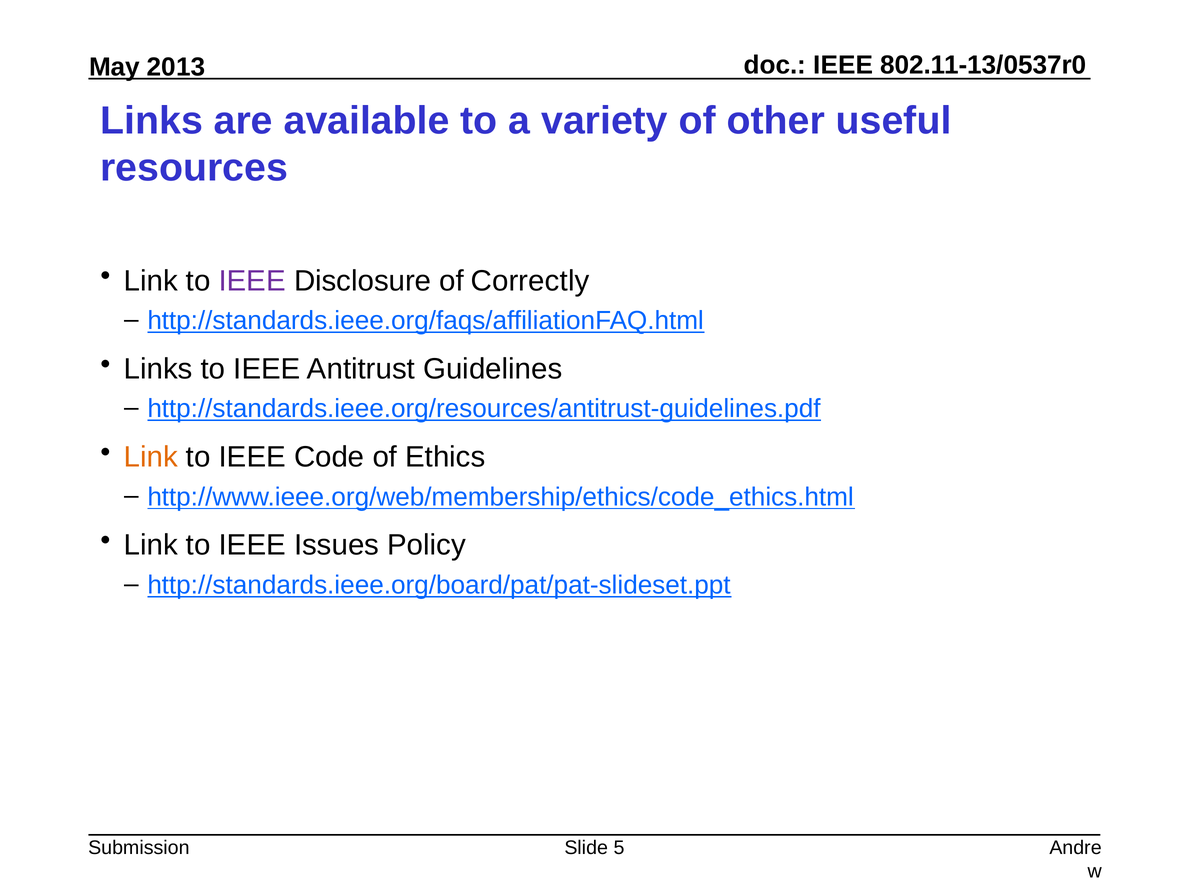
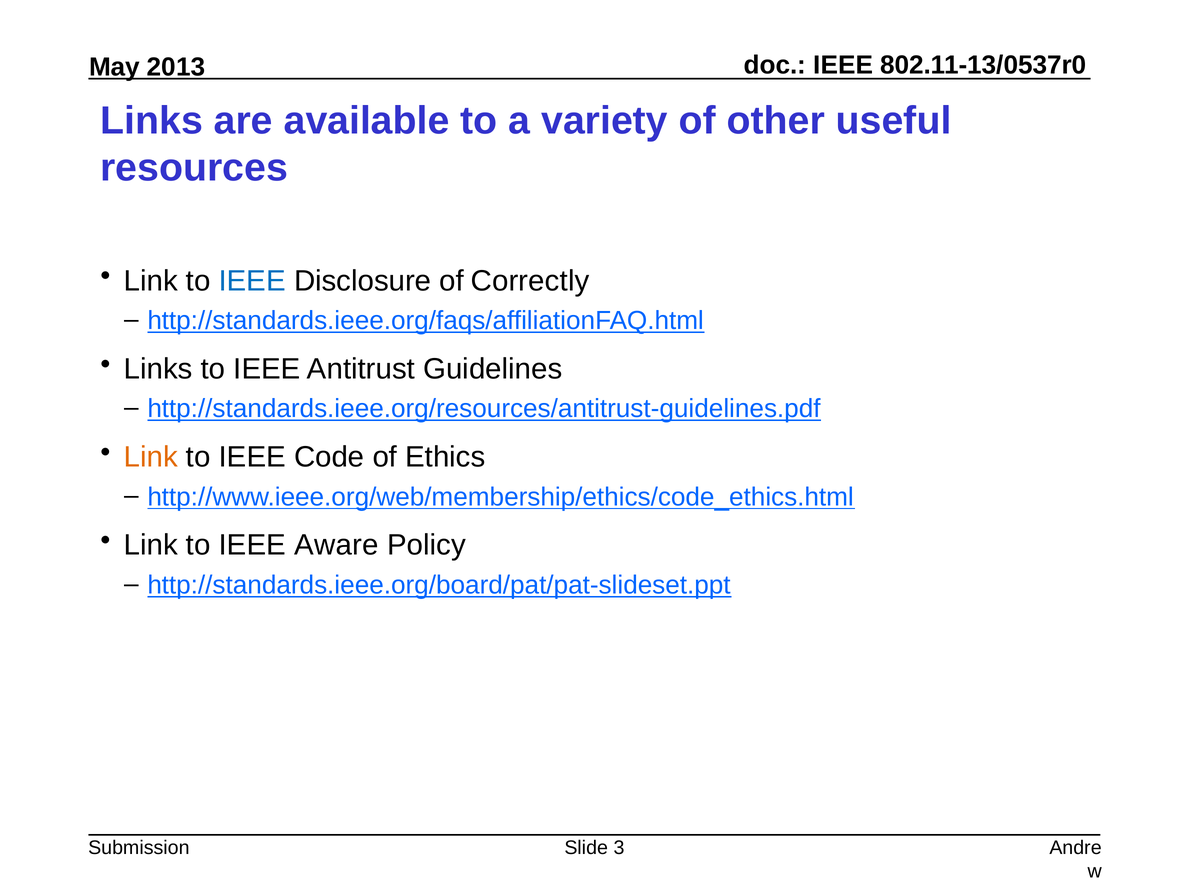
IEEE at (252, 281) colour: purple -> blue
Issues: Issues -> Aware
5: 5 -> 3
